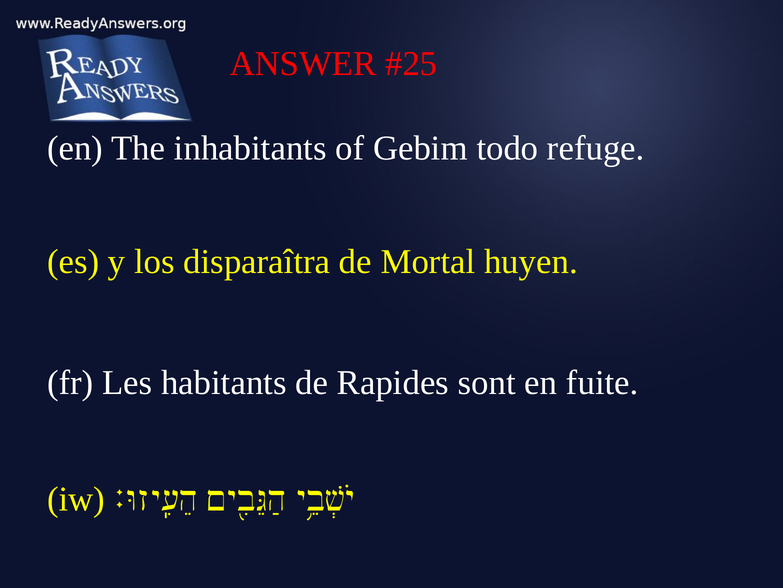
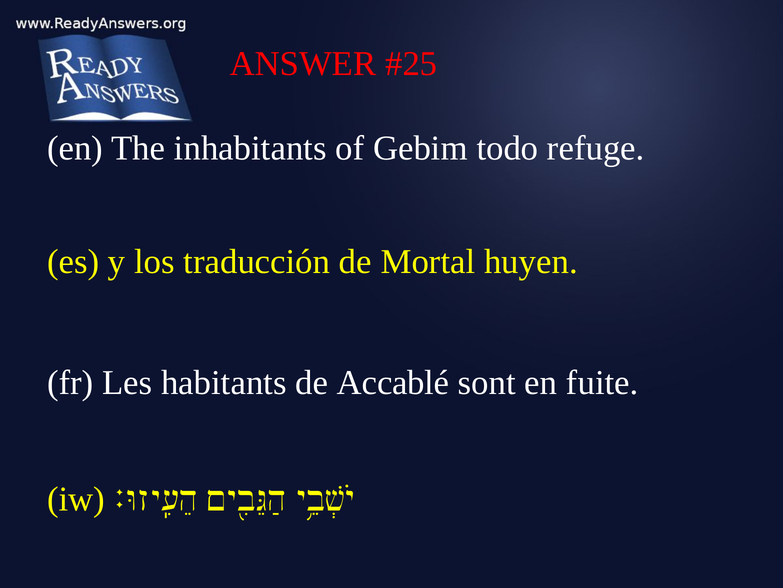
disparaîtra: disparaîtra -> traducción
Rapides: Rapides -> Accablé
